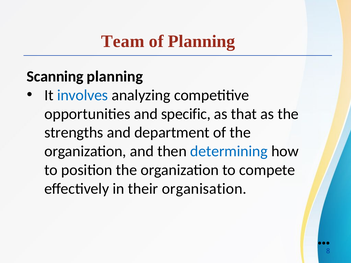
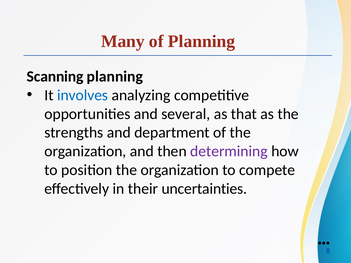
Team: Team -> Many
specific: specific -> several
determining colour: blue -> purple
organisation: organisation -> uncertainties
